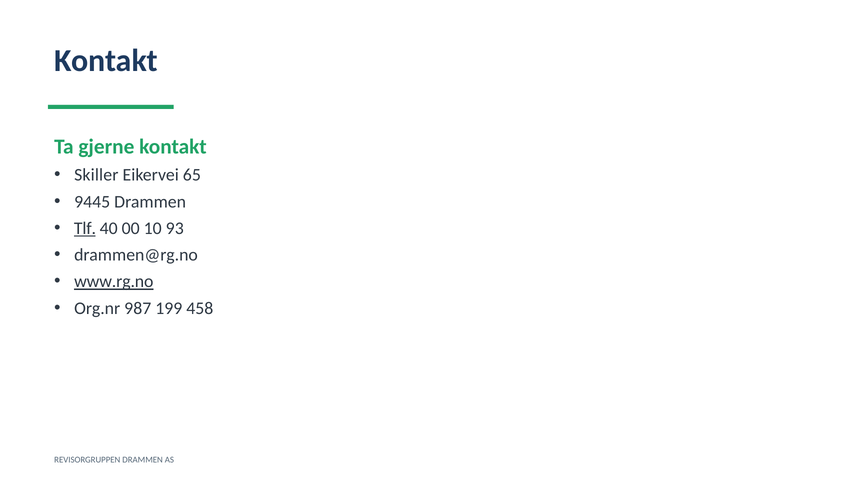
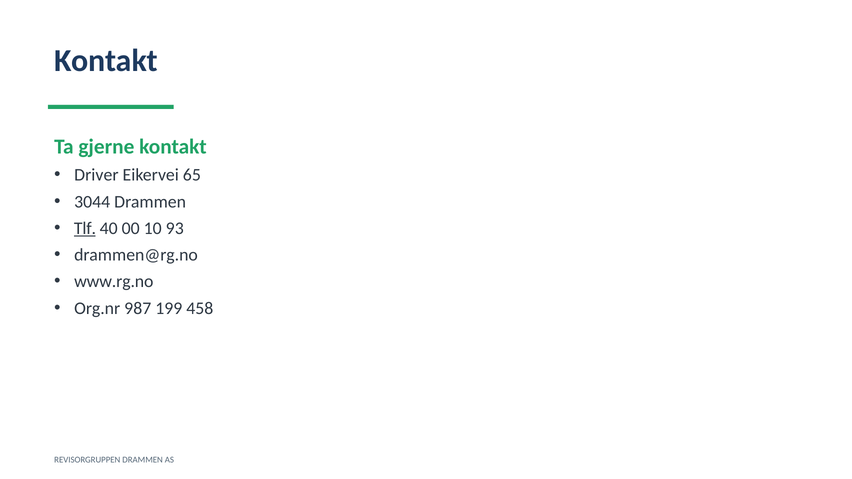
Skiller: Skiller -> Driver
9445: 9445 -> 3044
www.rg.no underline: present -> none
